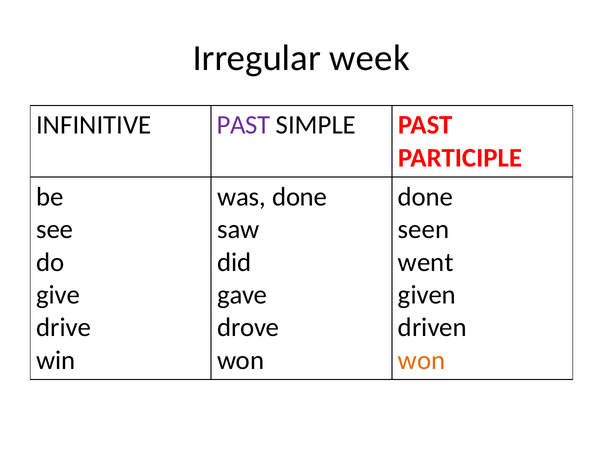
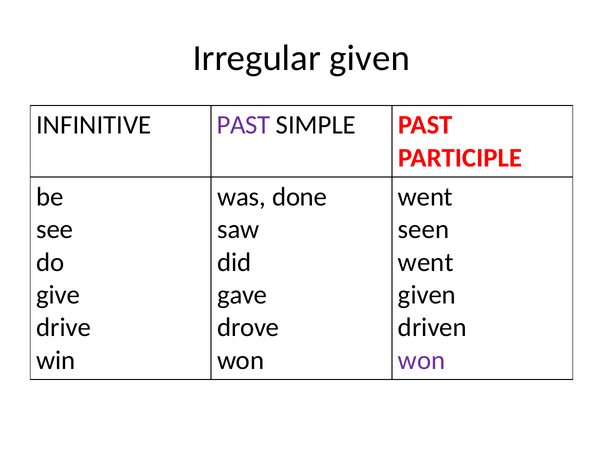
Irregular week: week -> given
done at (425, 197): done -> went
won at (422, 361) colour: orange -> purple
